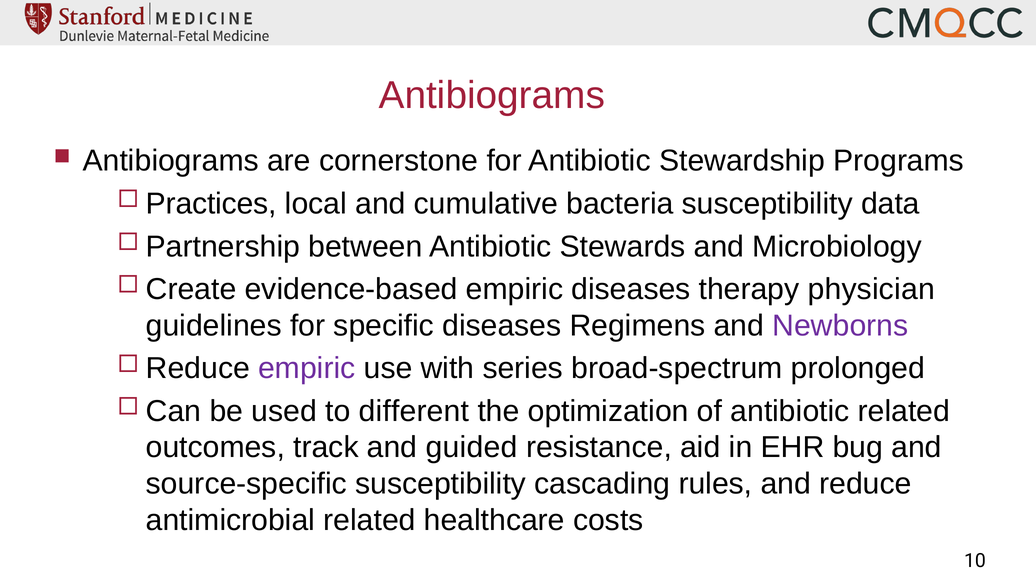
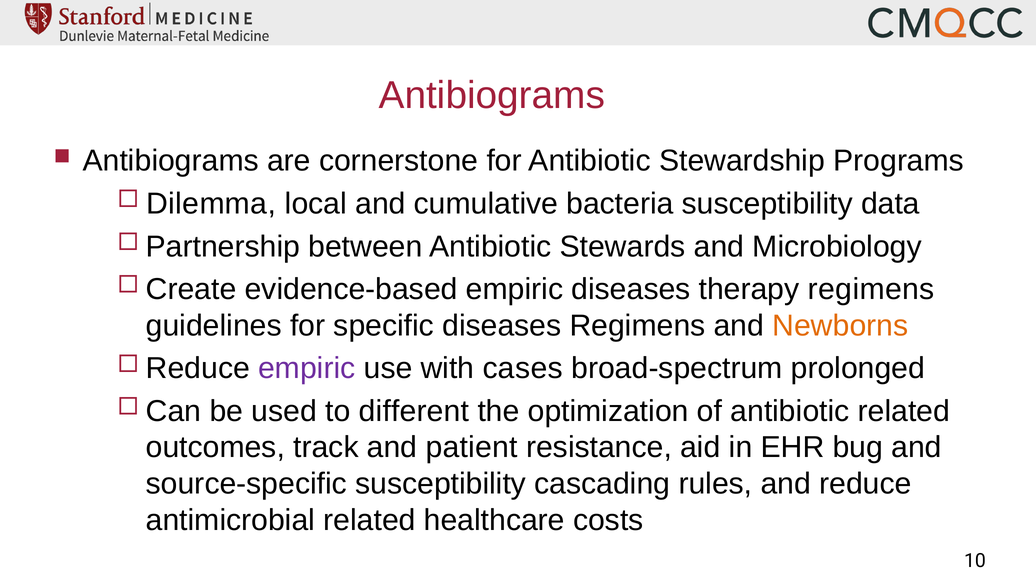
Practices: Practices -> Dilemma
therapy physician: physician -> regimens
Newborns colour: purple -> orange
series: series -> cases
guided: guided -> patient
